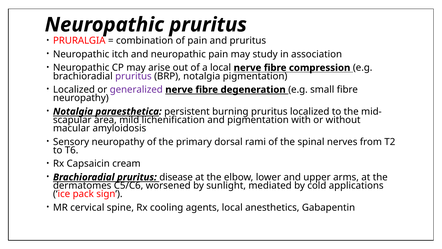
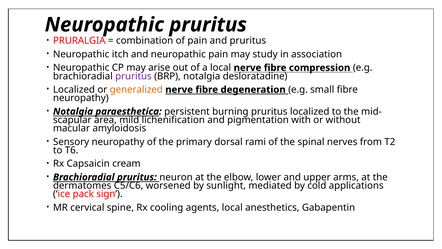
notalgia pigmentation: pigmentation -> desloratadine
generalized colour: purple -> orange
disease: disease -> neuron
